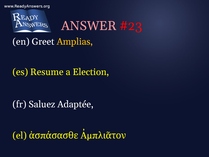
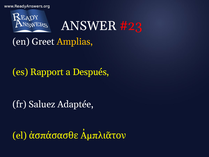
ANSWER colour: pink -> white
Resume: Resume -> Rapport
Election: Election -> Después
